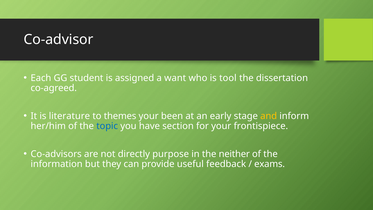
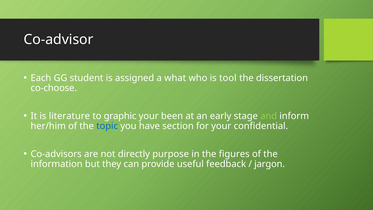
want: want -> what
co-agreed: co-agreed -> co-choose
themes: themes -> graphic
and colour: yellow -> light green
frontispiece: frontispiece -> confidential
neither: neither -> figures
exams: exams -> jargon
